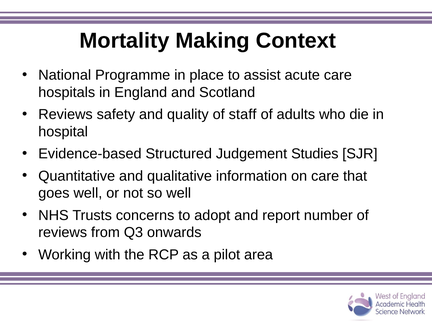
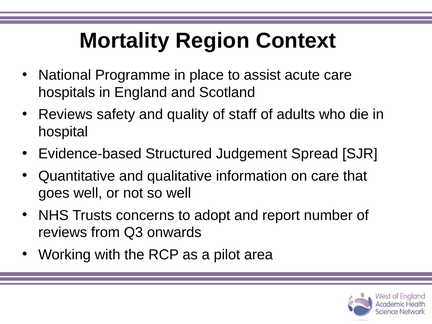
Making: Making -> Region
Studies: Studies -> Spread
